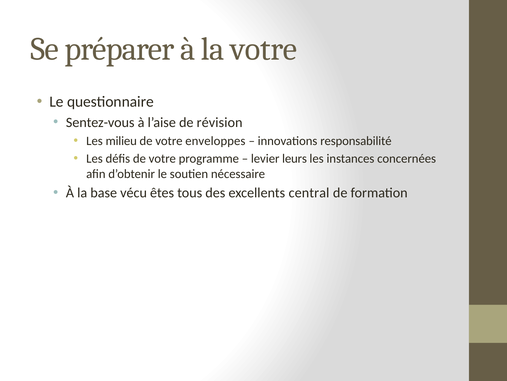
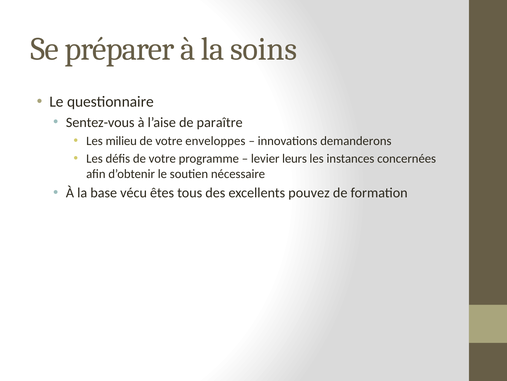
la votre: votre -> soins
révision: révision -> paraître
responsabilité: responsabilité -> demanderons
central: central -> pouvez
